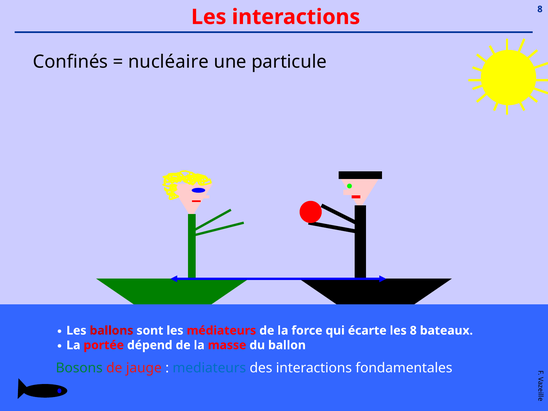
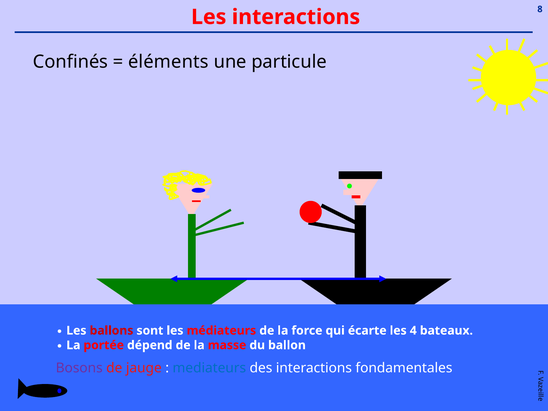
nucléaire: nucléaire -> éléments
les 8: 8 -> 4
Bosons colour: green -> purple
